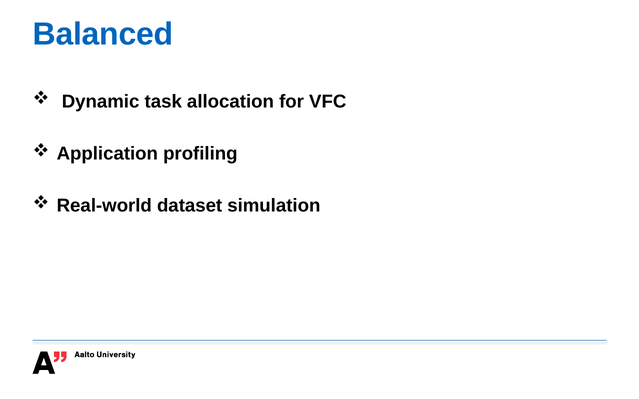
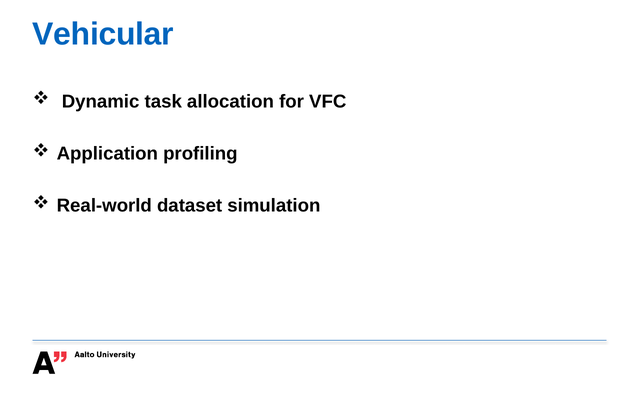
Balanced: Balanced -> Vehicular
